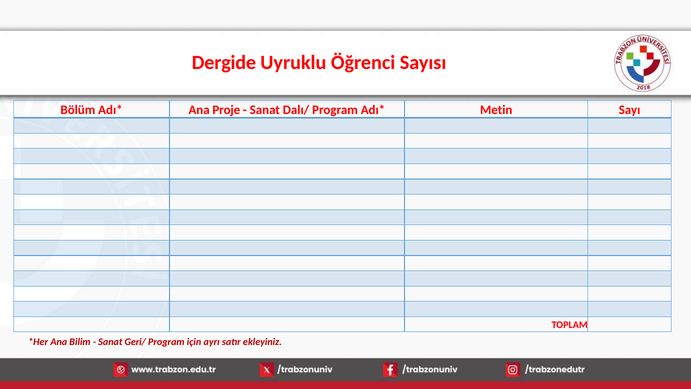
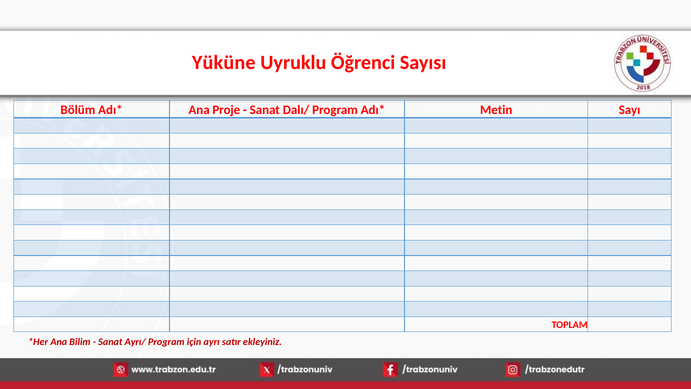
Dergide: Dergide -> Yüküne
Geri/: Geri/ -> Ayrı/
